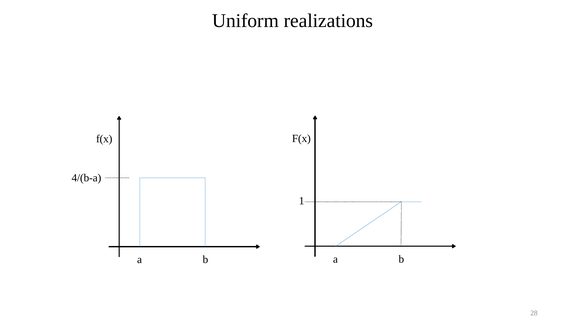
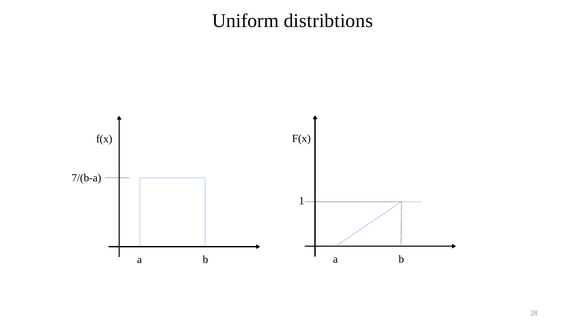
realizations: realizations -> distribtions
4/(b-a: 4/(b-a -> 7/(b-a
